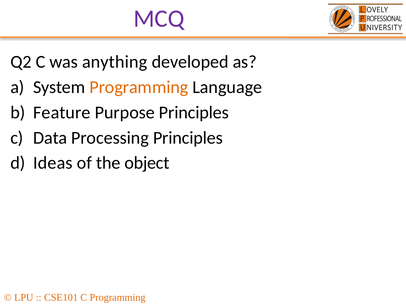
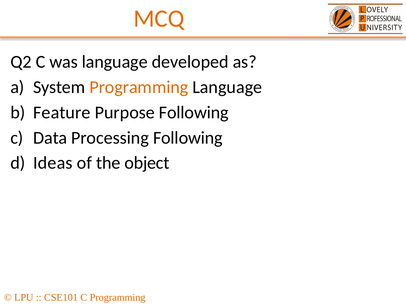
MCQ colour: purple -> orange
was anything: anything -> language
Purpose Principles: Principles -> Following
Processing Principles: Principles -> Following
